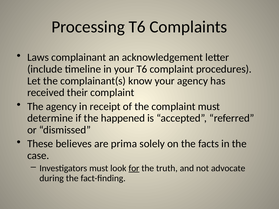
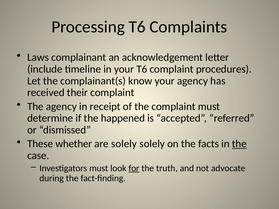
believes: believes -> whether
are prima: prima -> solely
the at (239, 144) underline: none -> present
